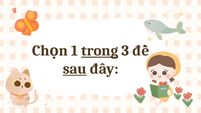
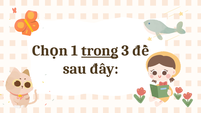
sau underline: present -> none
